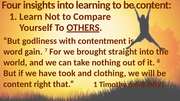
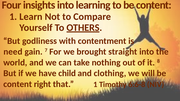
word: word -> need
took: took -> child
